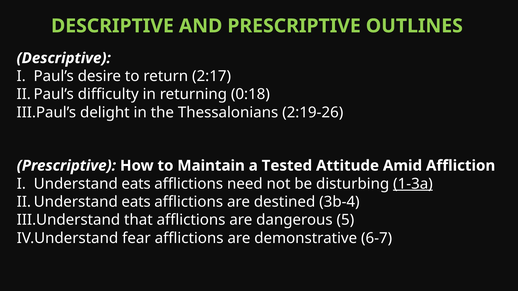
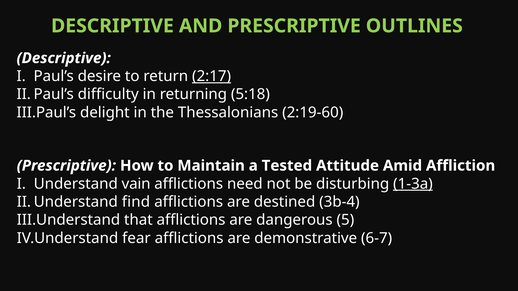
2:17 underline: none -> present
0:18: 0:18 -> 5:18
2:19-26: 2:19-26 -> 2:19-60
Understand eats: eats -> vain
eats at (136, 202): eats -> find
